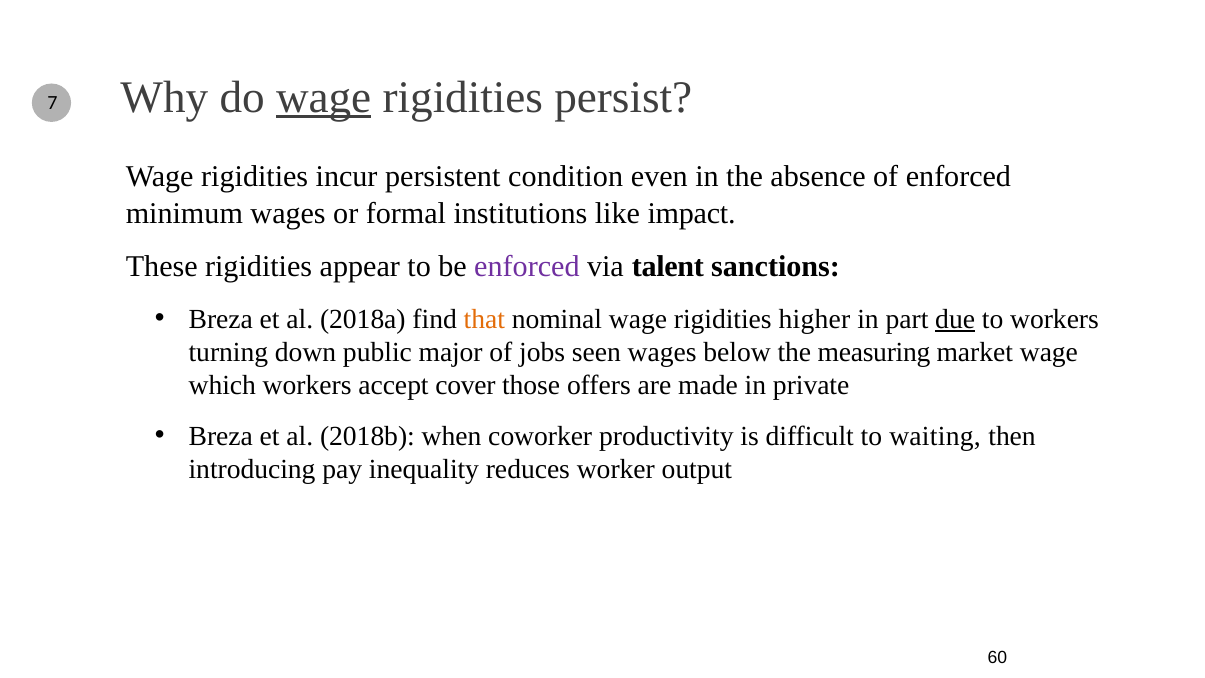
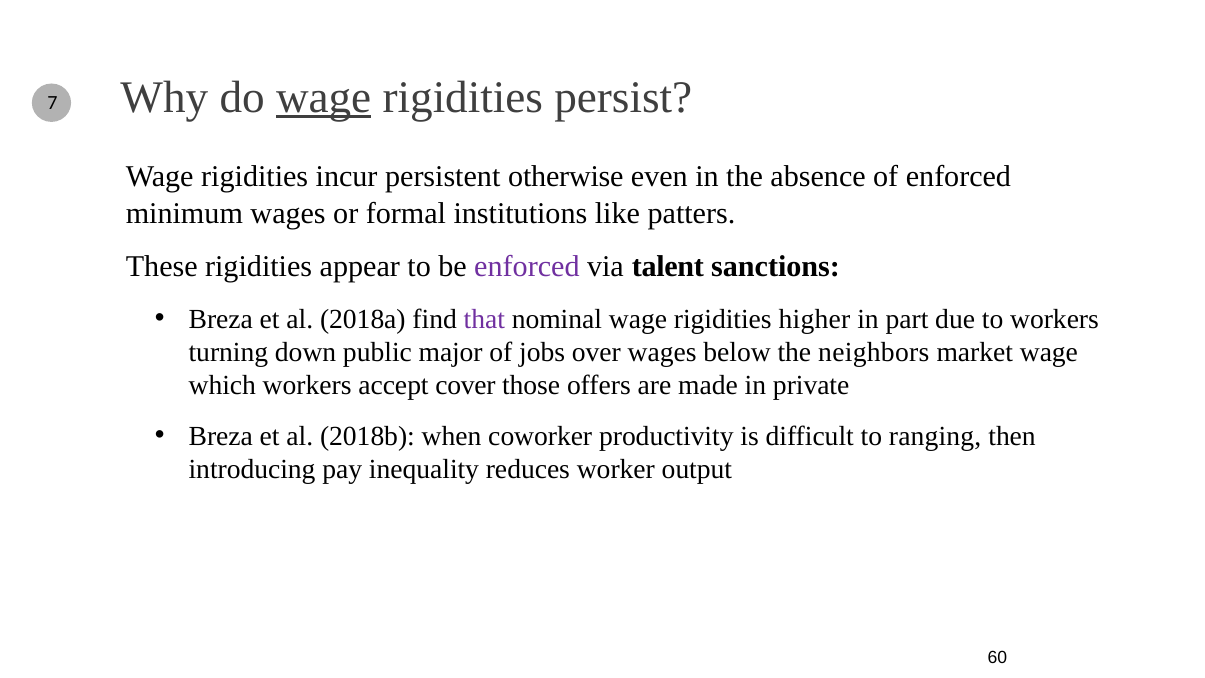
condition: condition -> otherwise
impact: impact -> patters
that colour: orange -> purple
due underline: present -> none
seen: seen -> over
measuring: measuring -> neighbors
waiting: waiting -> ranging
